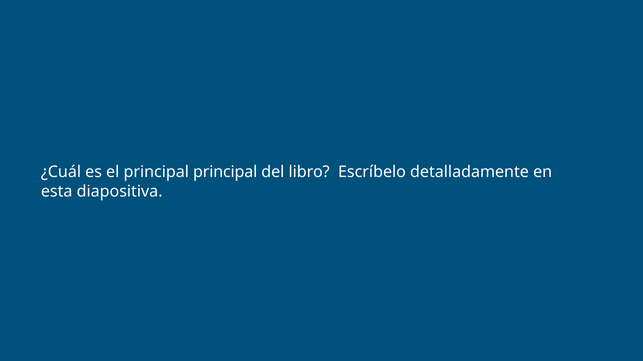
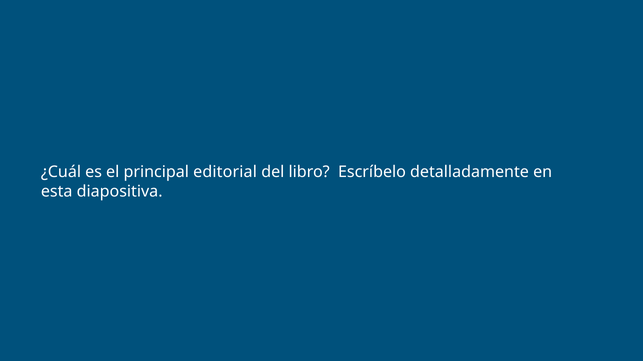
principal principal: principal -> editorial
